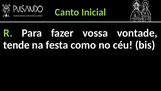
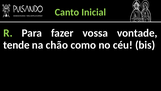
festa: festa -> chão
